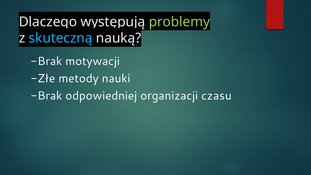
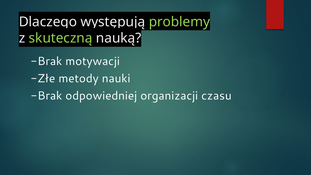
skuteczną colour: light blue -> light green
